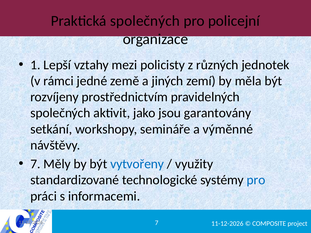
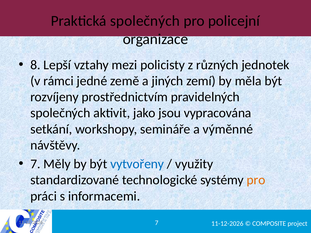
1: 1 -> 8
garantovány: garantovány -> vypracována
pro at (256, 180) colour: blue -> orange
